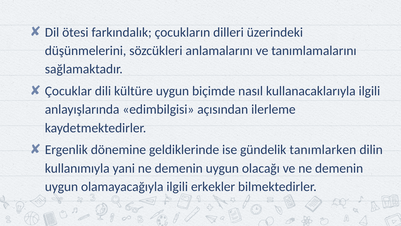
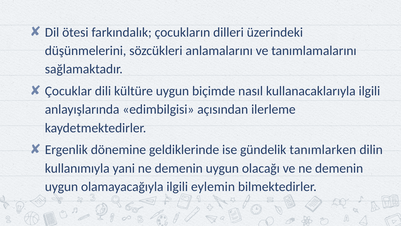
erkekler: erkekler -> eylemin
